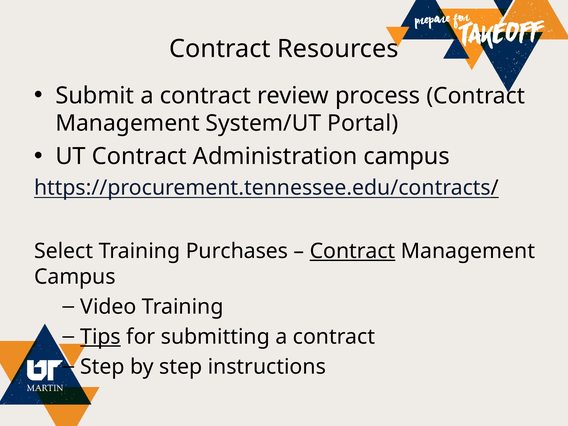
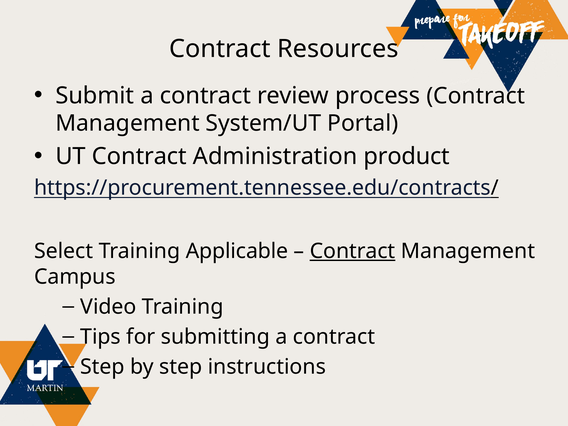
Administration campus: campus -> product
Purchases: Purchases -> Applicable
Tips underline: present -> none
